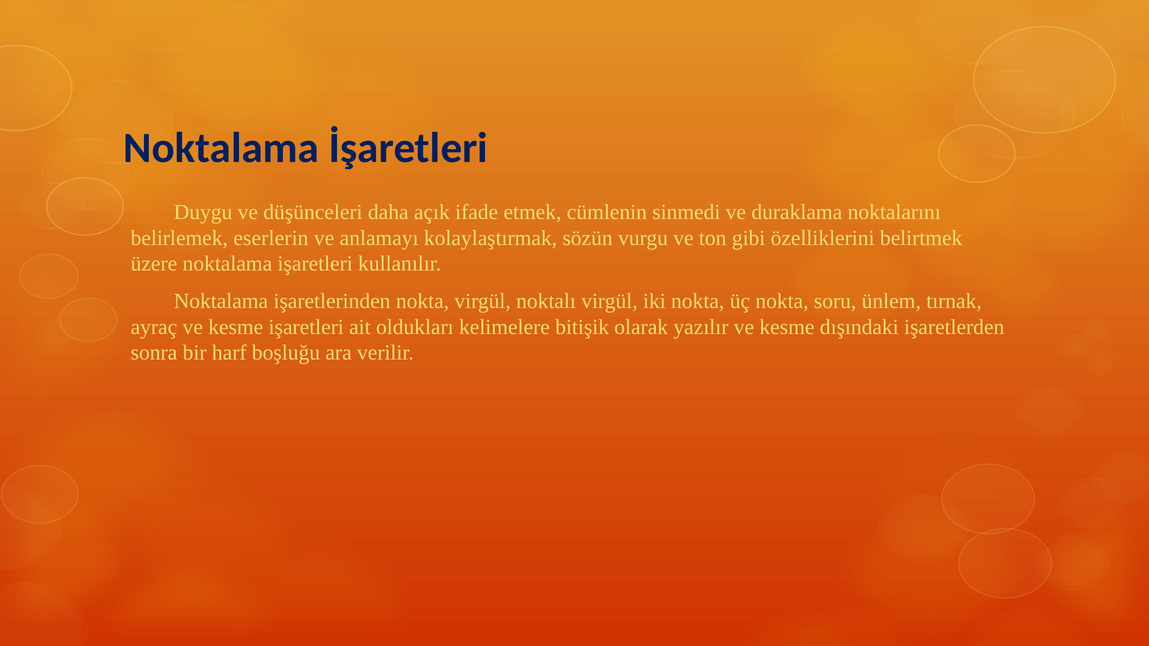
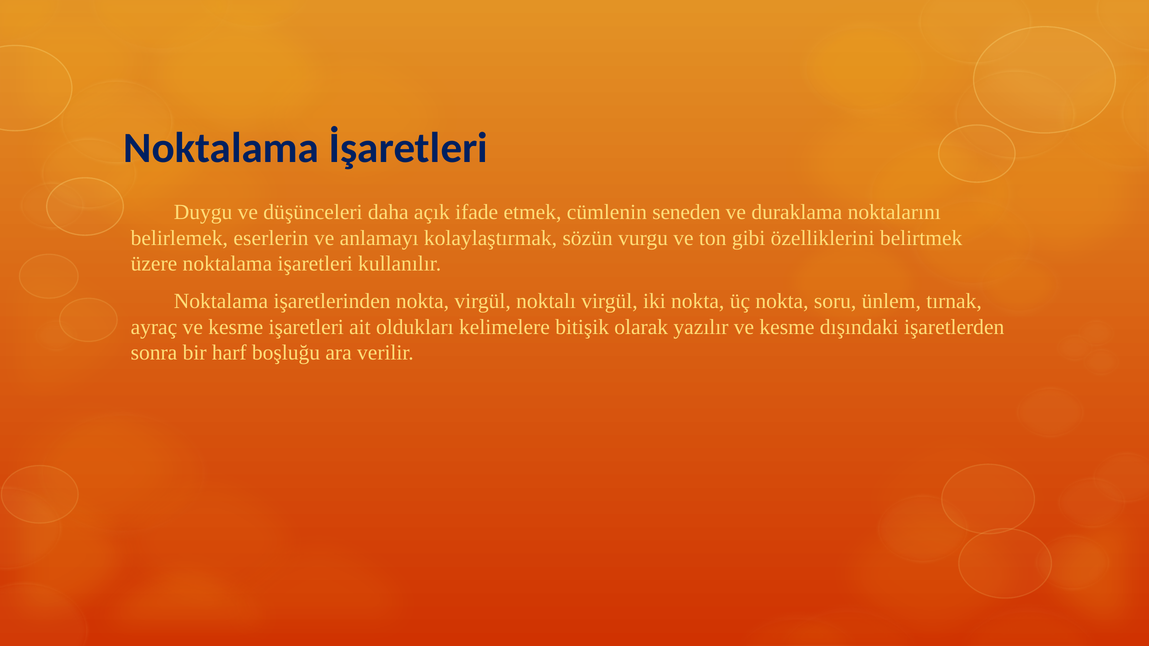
sinmedi: sinmedi -> seneden
